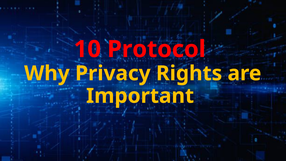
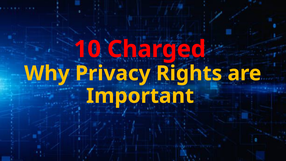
Protocol: Protocol -> Charged
